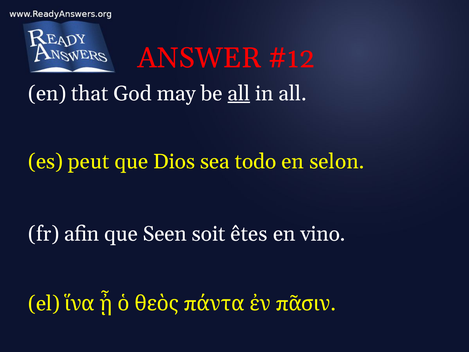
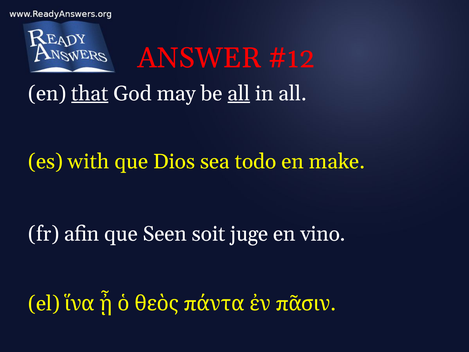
that underline: none -> present
peut: peut -> with
selon: selon -> make
êtes: êtes -> juge
